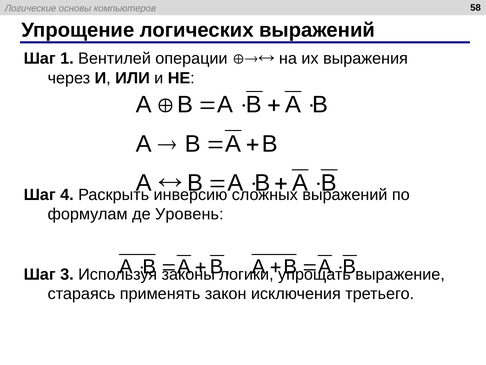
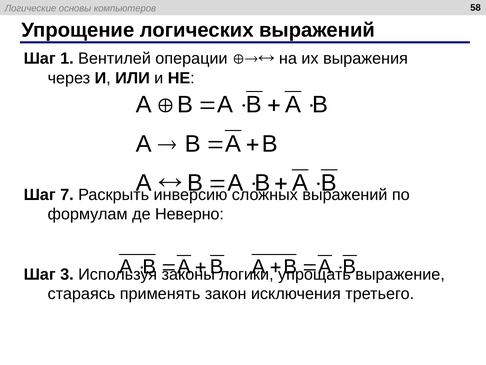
4: 4 -> 7
Уровень: Уровень -> Неверно
